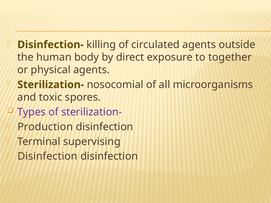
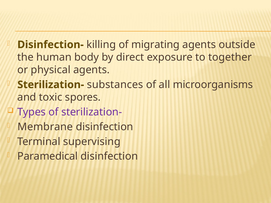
circulated: circulated -> migrating
nosocomial: nosocomial -> substances
Production: Production -> Membrane
Disinfection at (48, 156): Disinfection -> Paramedical
